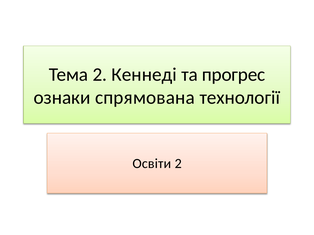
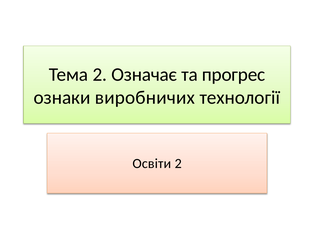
Кеннеді: Кеннеді -> Означає
спрямована: спрямована -> виробничих
